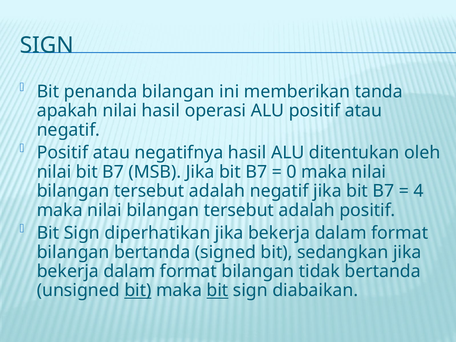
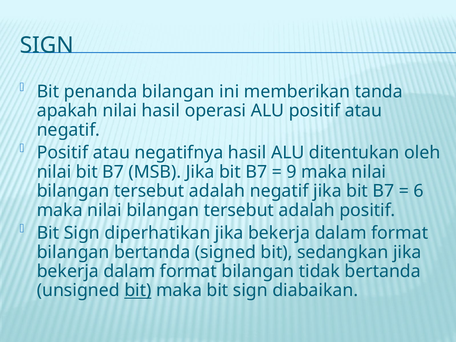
0: 0 -> 9
4: 4 -> 6
bit at (217, 290) underline: present -> none
